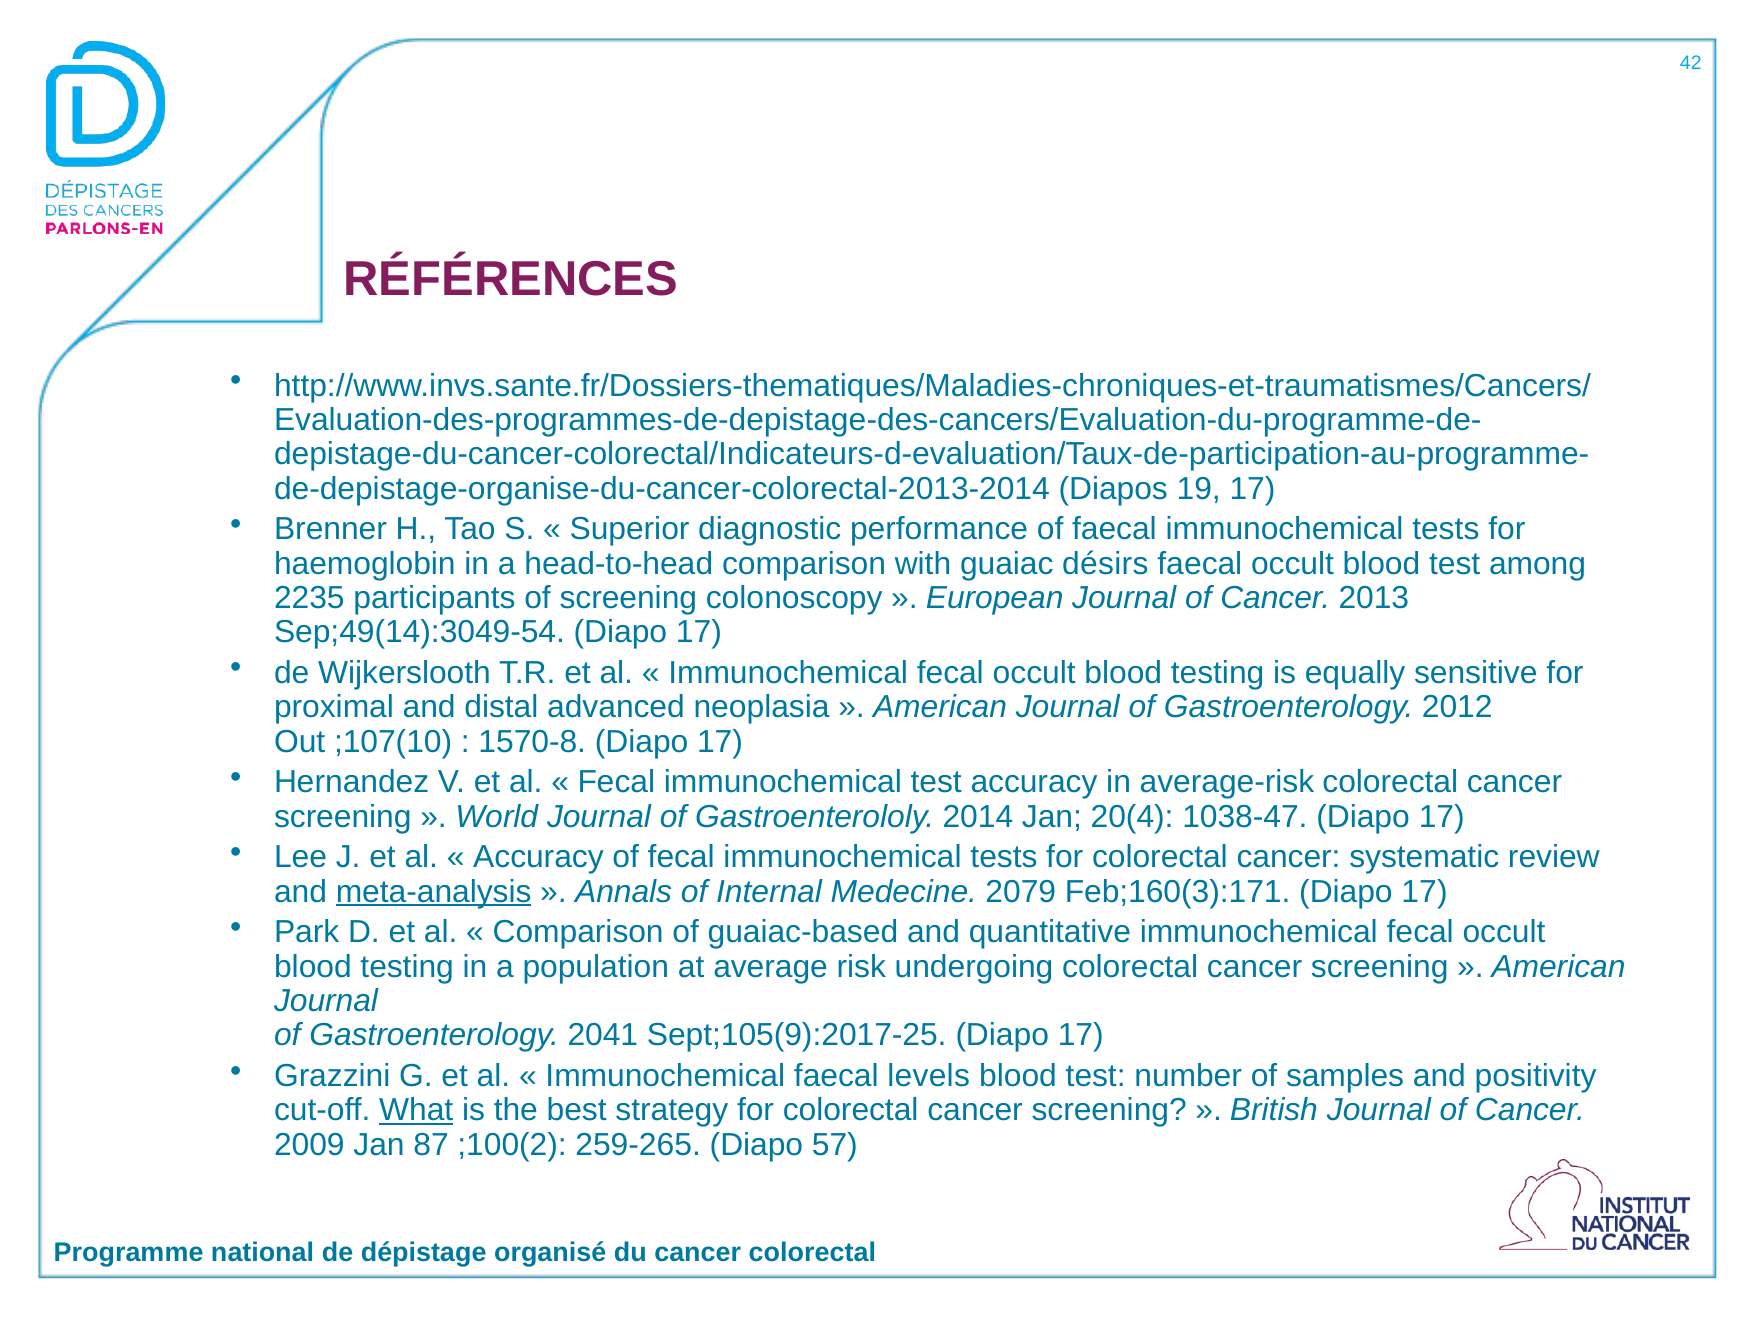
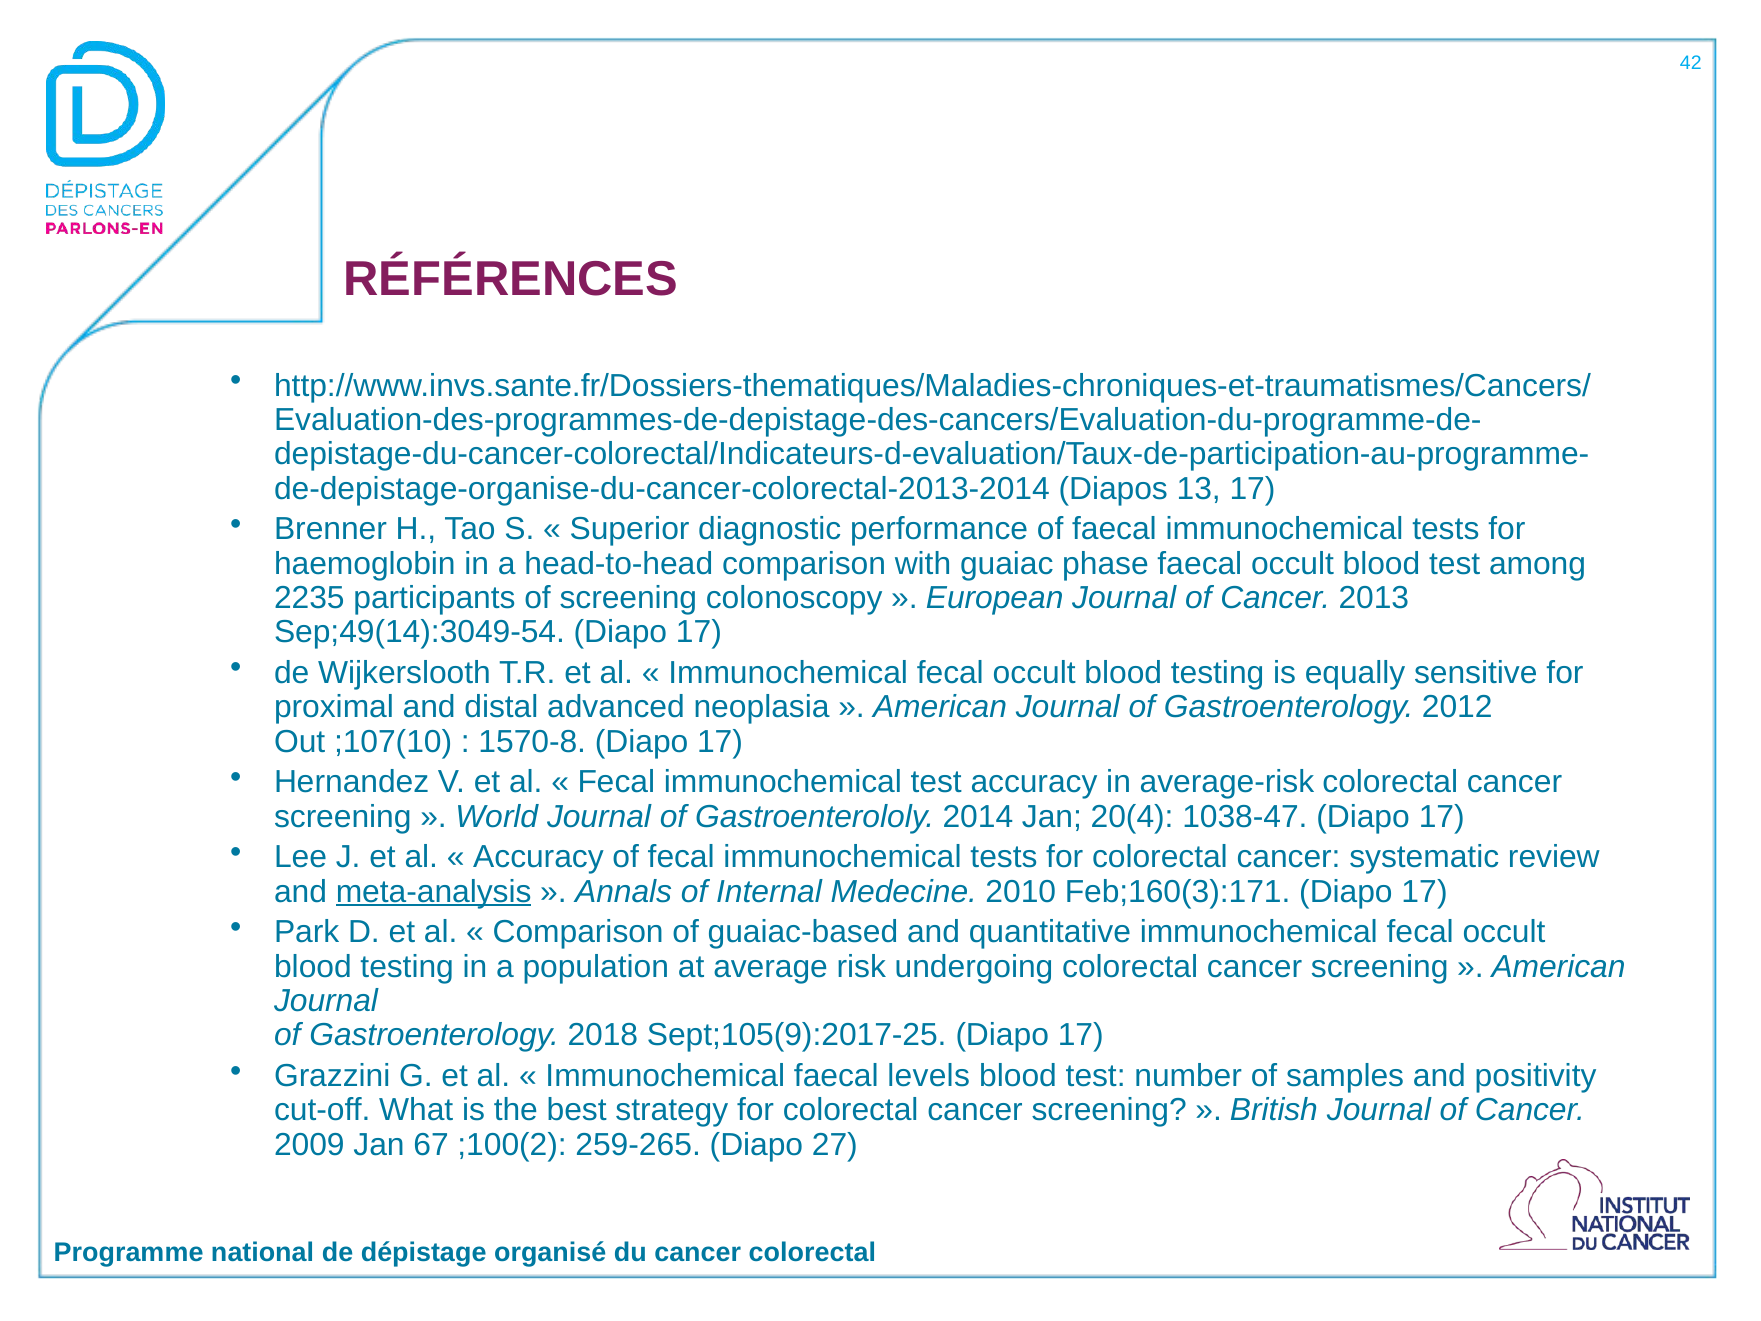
19: 19 -> 13
désirs: désirs -> phase
2079: 2079 -> 2010
2041: 2041 -> 2018
What underline: present -> none
87: 87 -> 67
57: 57 -> 27
